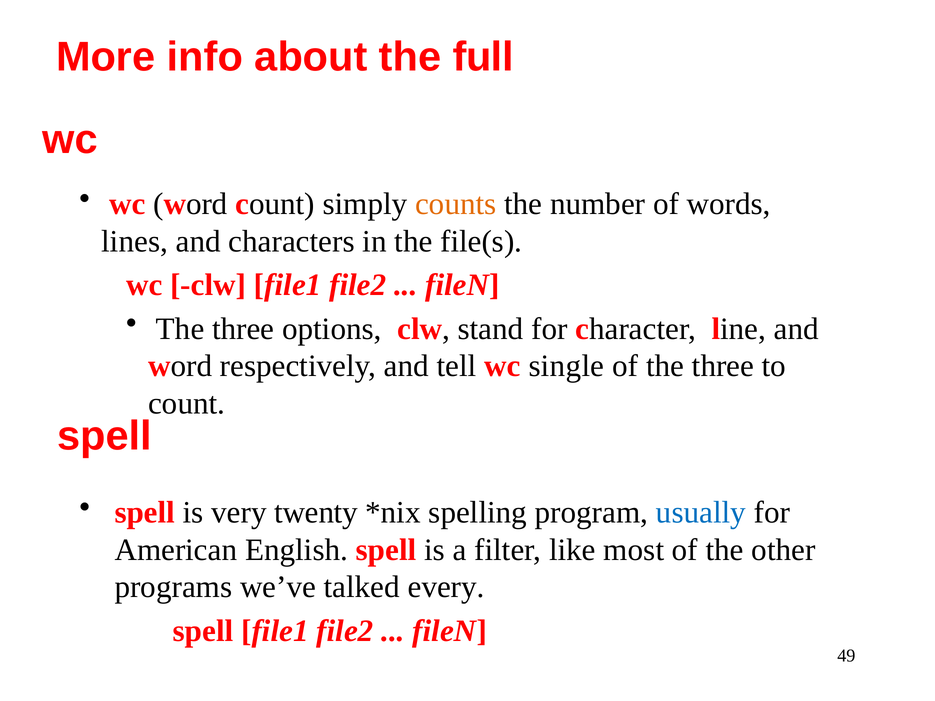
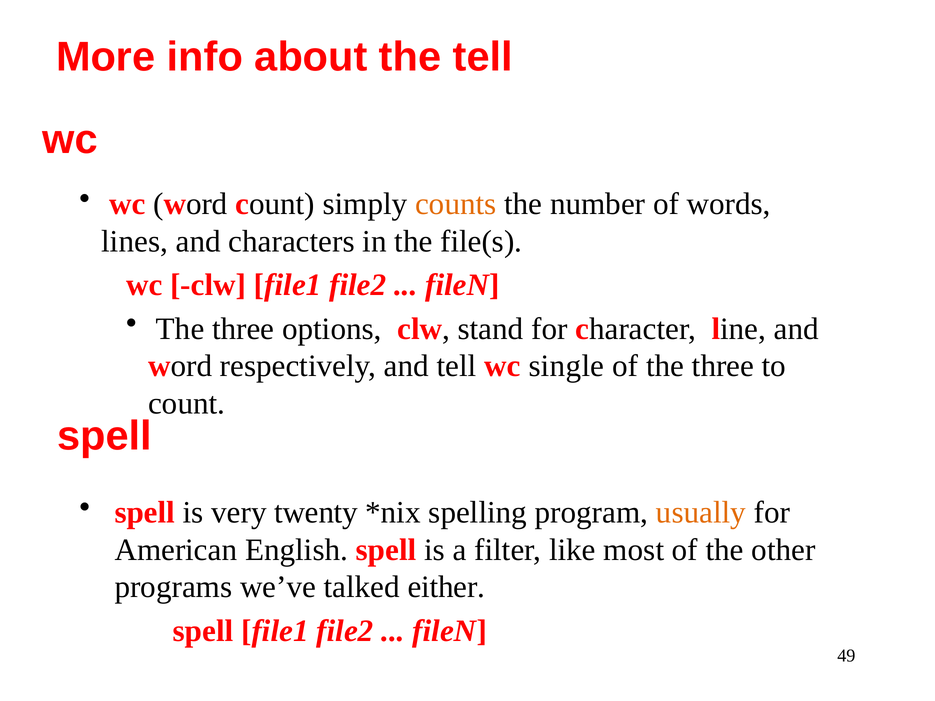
the full: full -> tell
usually colour: blue -> orange
every: every -> either
